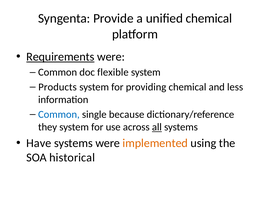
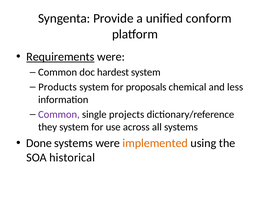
unified chemical: chemical -> conform
flexible: flexible -> hardest
providing: providing -> proposals
Common at (59, 114) colour: blue -> purple
because: because -> projects
all underline: present -> none
Have: Have -> Done
